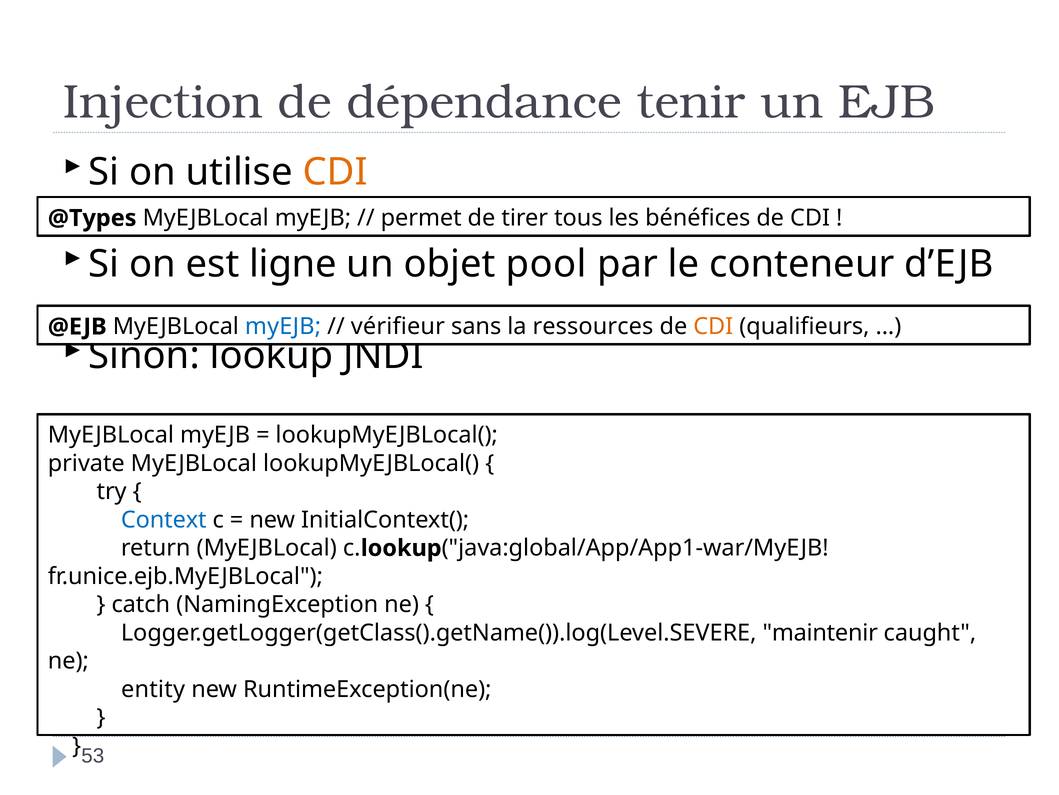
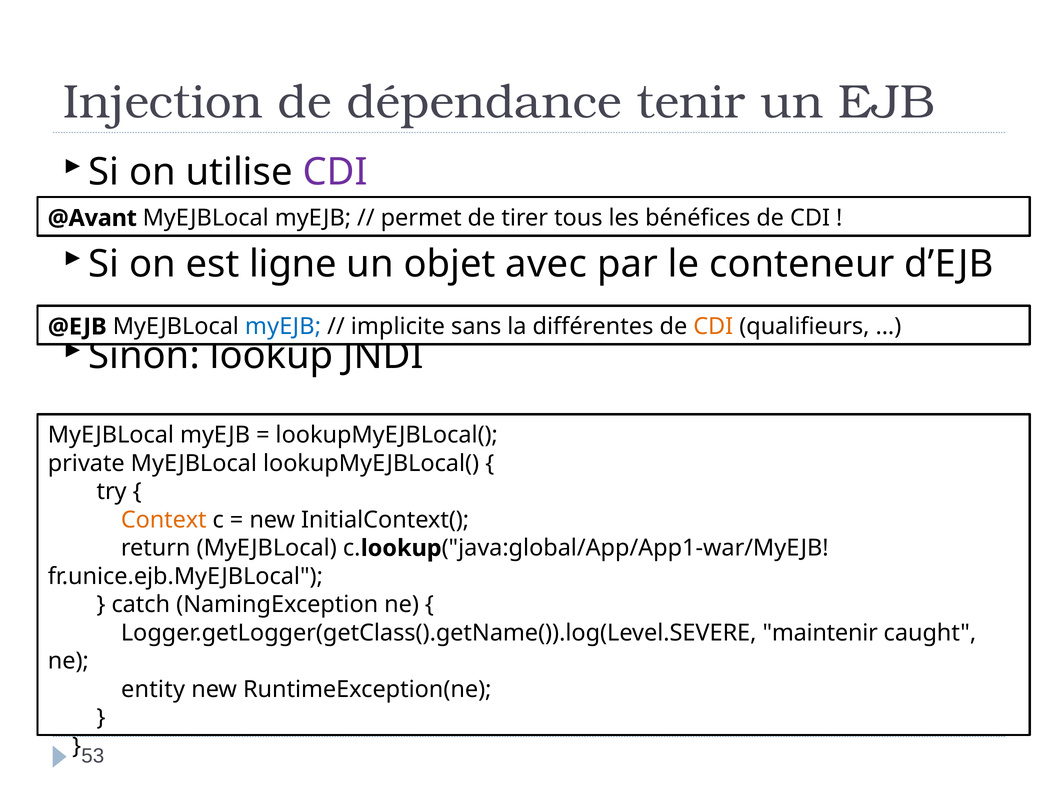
CDI at (335, 172) colour: orange -> purple
@Types: @Types -> @Avant
pool: pool -> avec
vérifieur: vérifieur -> implicite
ressources: ressources -> différentes
Context colour: blue -> orange
